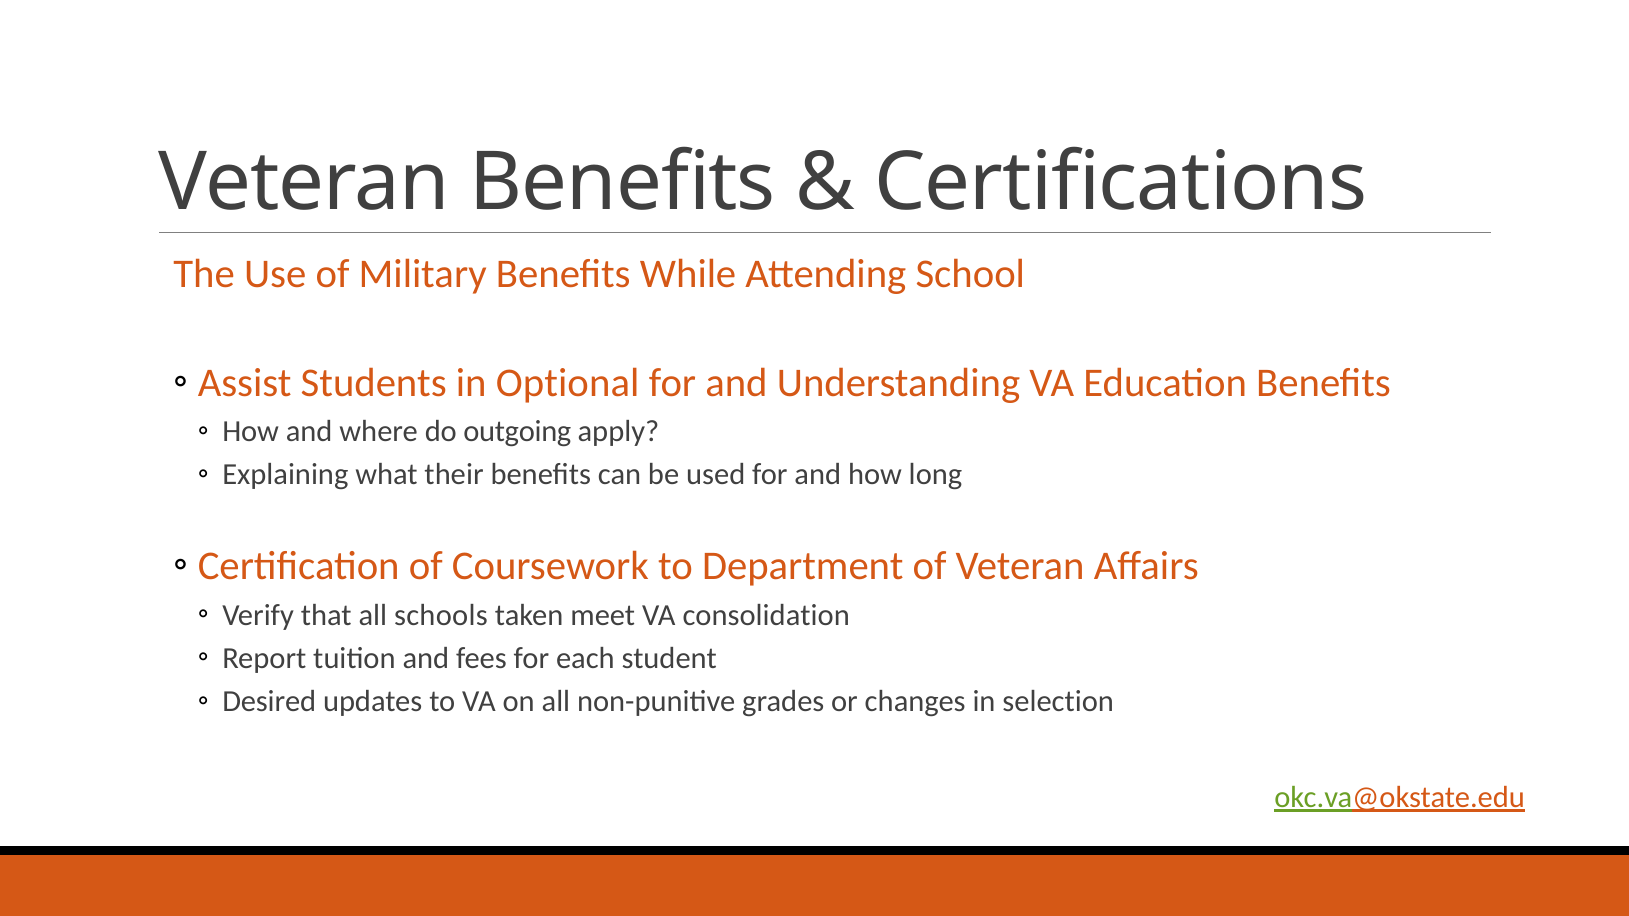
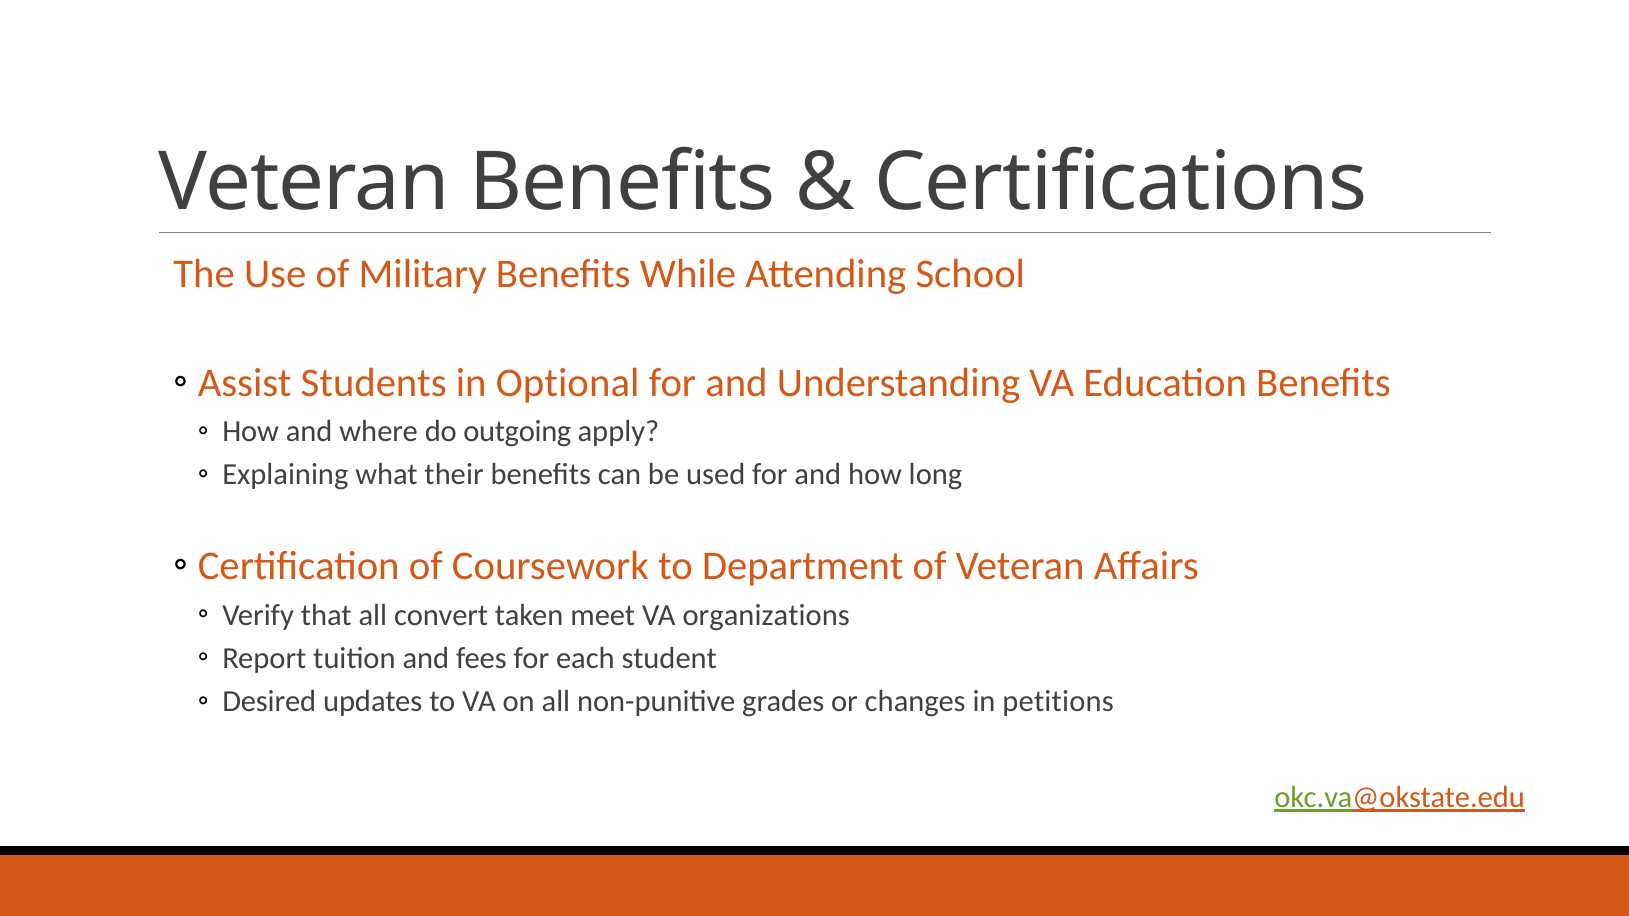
schools: schools -> convert
consolidation: consolidation -> organizations
selection: selection -> petitions
